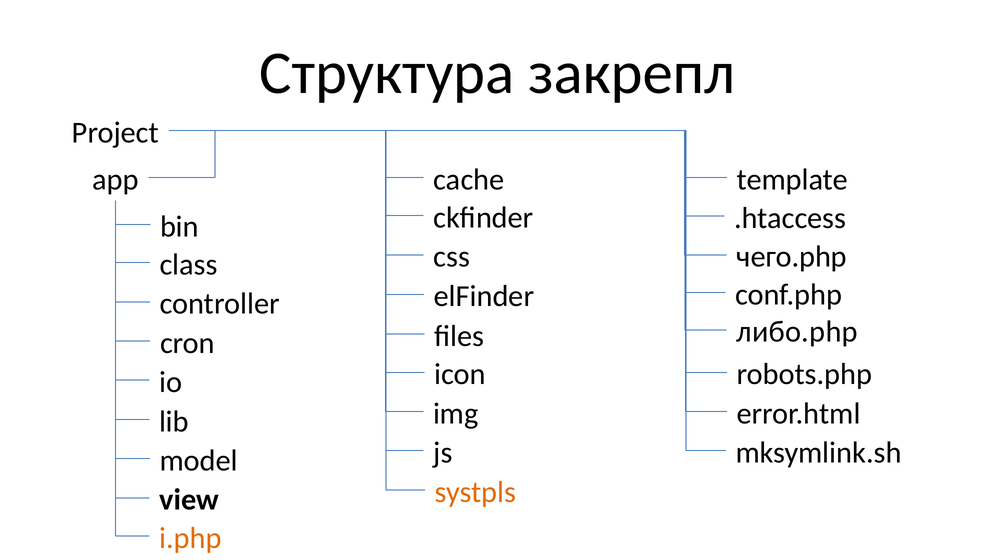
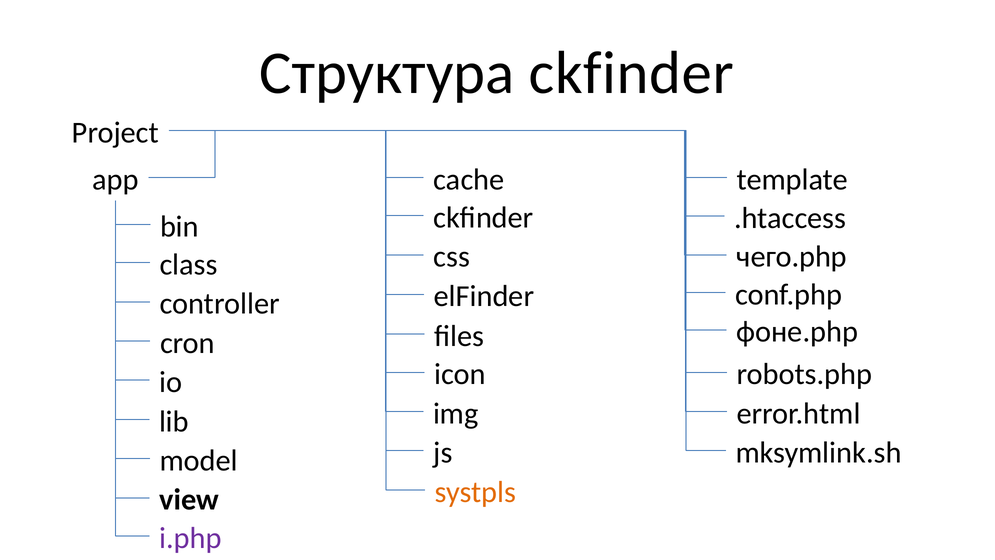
Структура закрепл: закрепл -> ckfinder
либо.php: либо.php -> фоне.php
i.php colour: orange -> purple
